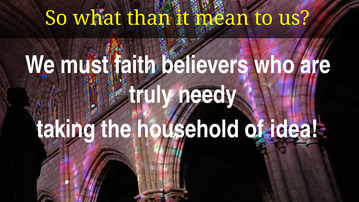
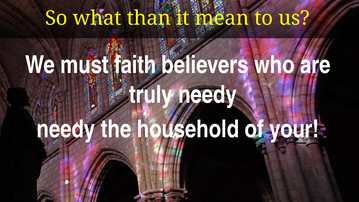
taking at (66, 129): taking -> needy
idea: idea -> your
